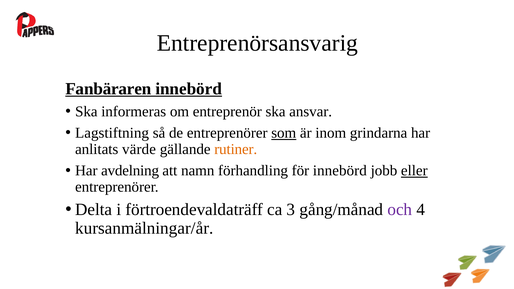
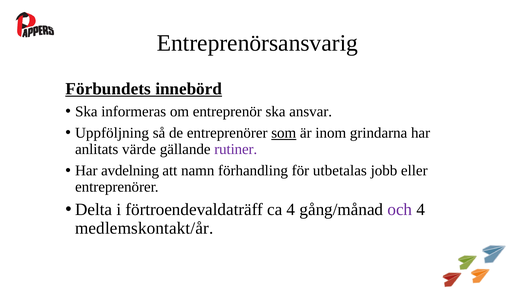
Fanbäraren: Fanbäraren -> Förbundets
Lagstiftning: Lagstiftning -> Uppföljning
rutiner colour: orange -> purple
för innebörd: innebörd -> utbetalas
eller underline: present -> none
ca 3: 3 -> 4
kursanmälningar/år: kursanmälningar/år -> medlemskontakt/år
